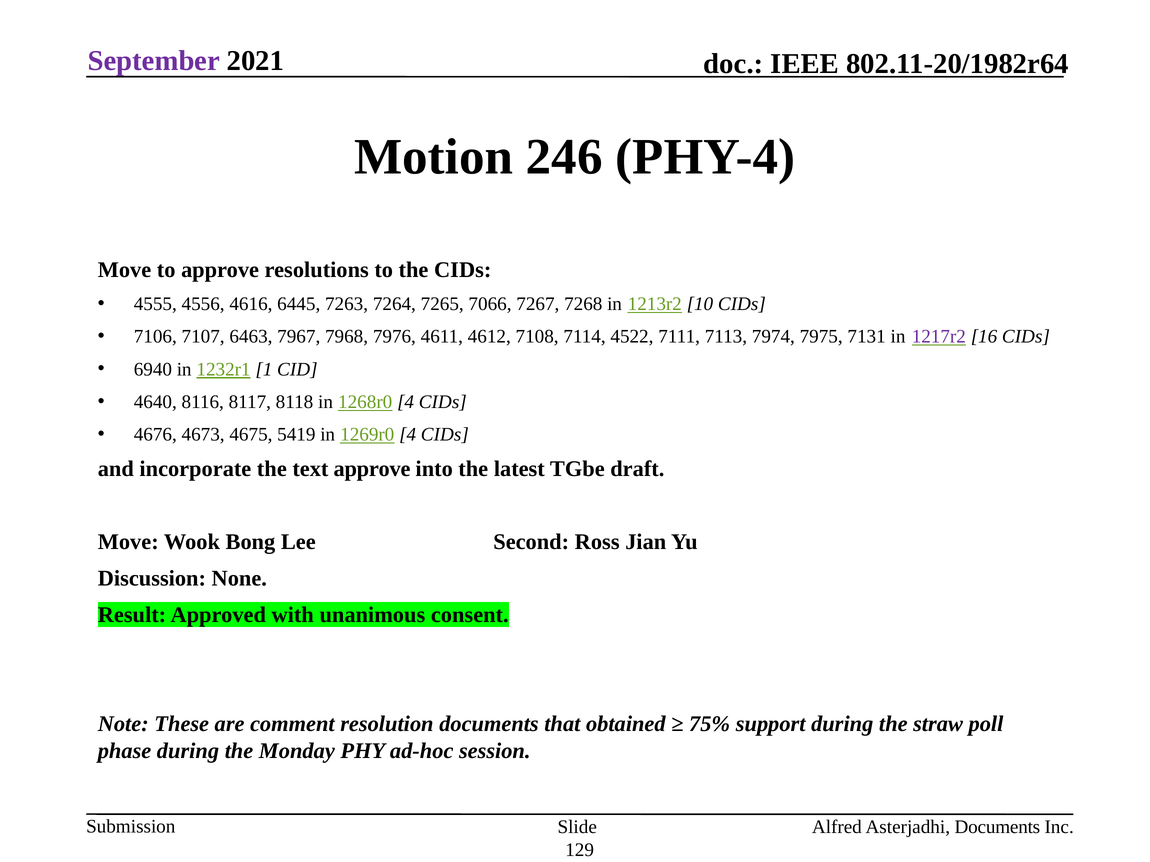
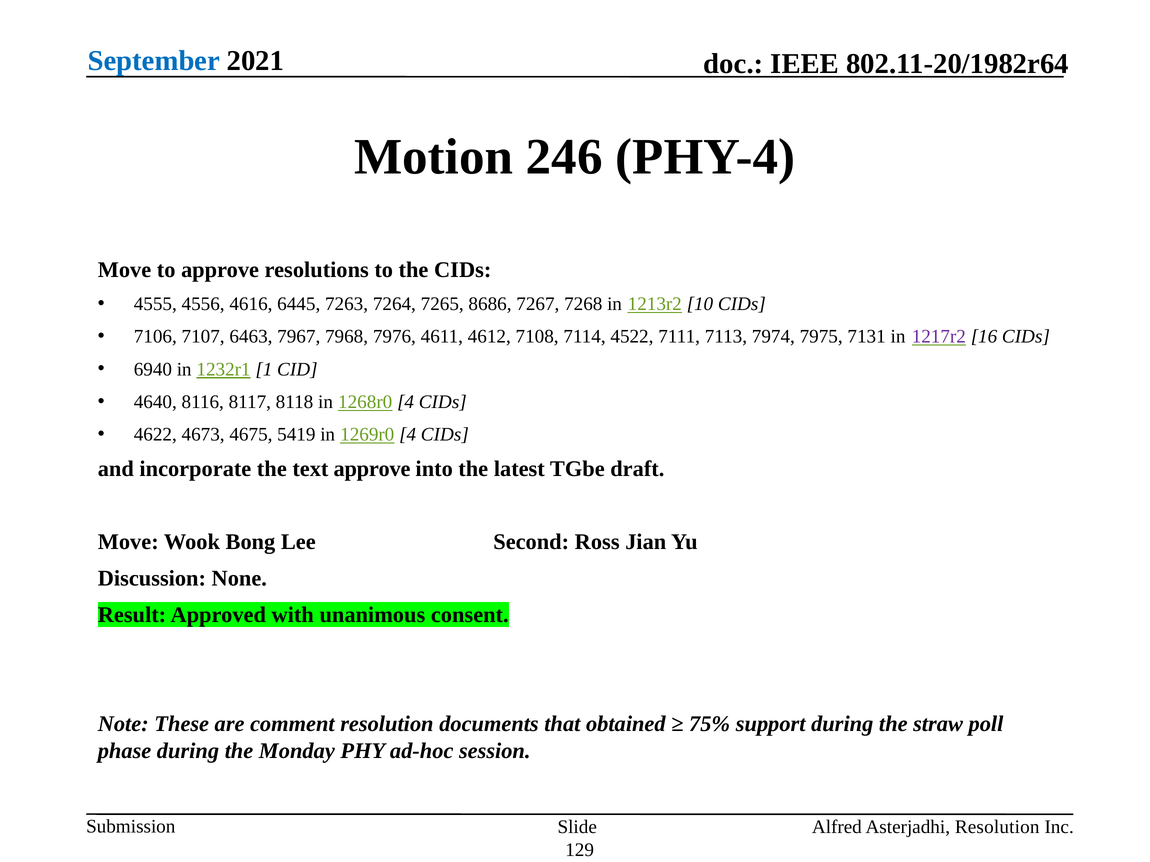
September colour: purple -> blue
7066: 7066 -> 8686
4676: 4676 -> 4622
Asterjadhi Documents: Documents -> Resolution
